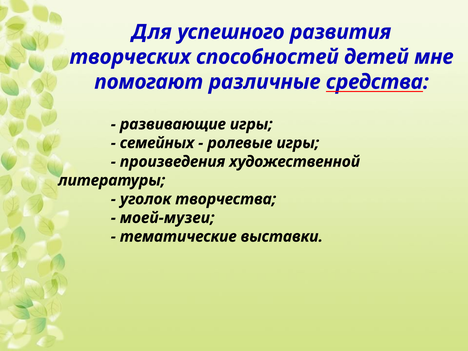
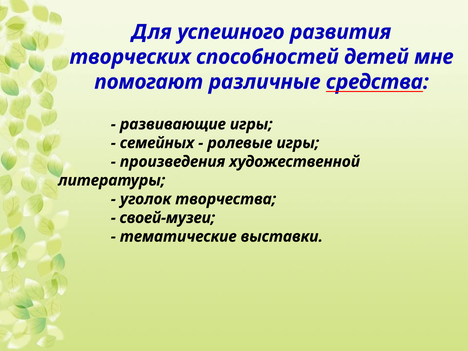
моей-музеи: моей-музеи -> своей-музеи
